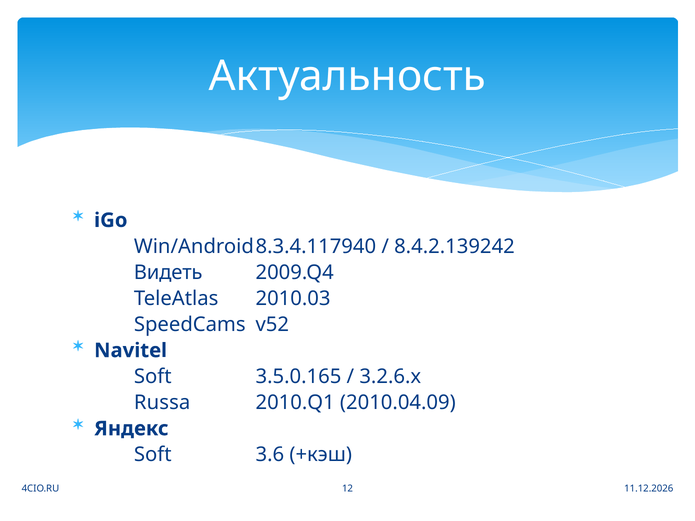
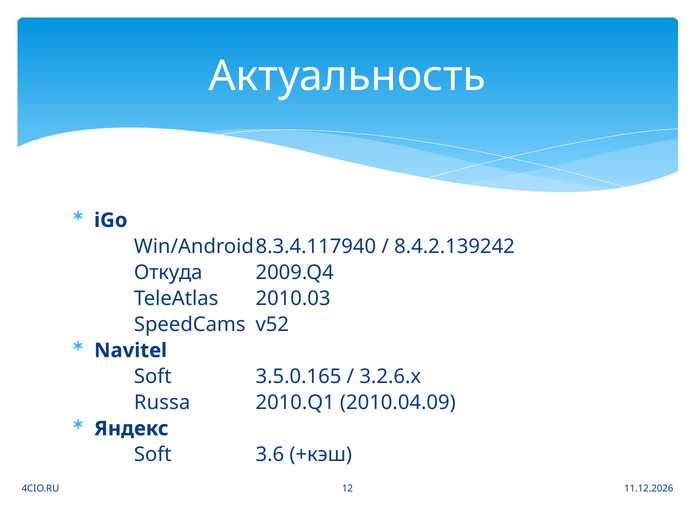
Видеть: Видеть -> Откуда
